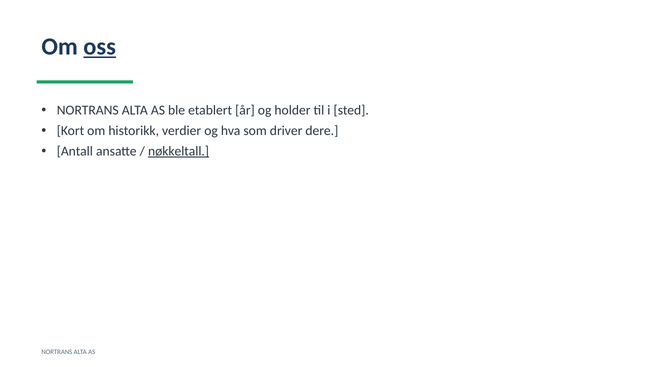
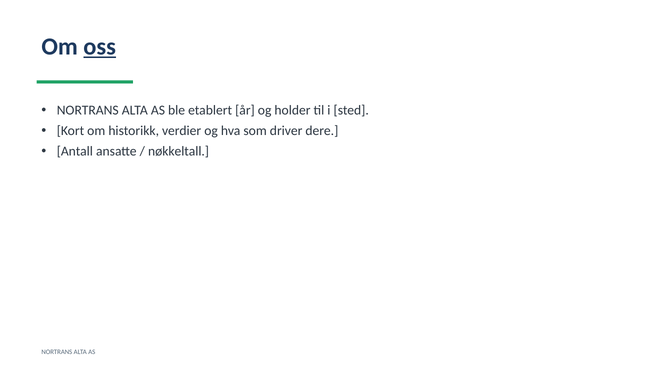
nøkkeltall underline: present -> none
